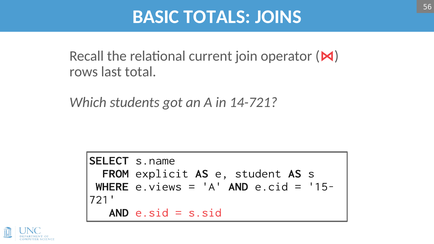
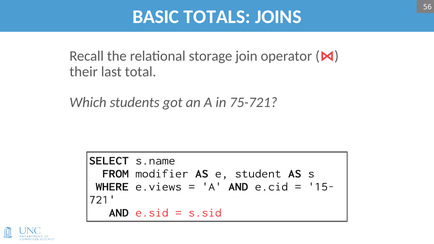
current: current -> storage
rows: rows -> their
14-721: 14-721 -> 75-721
explicit: explicit -> modifier
